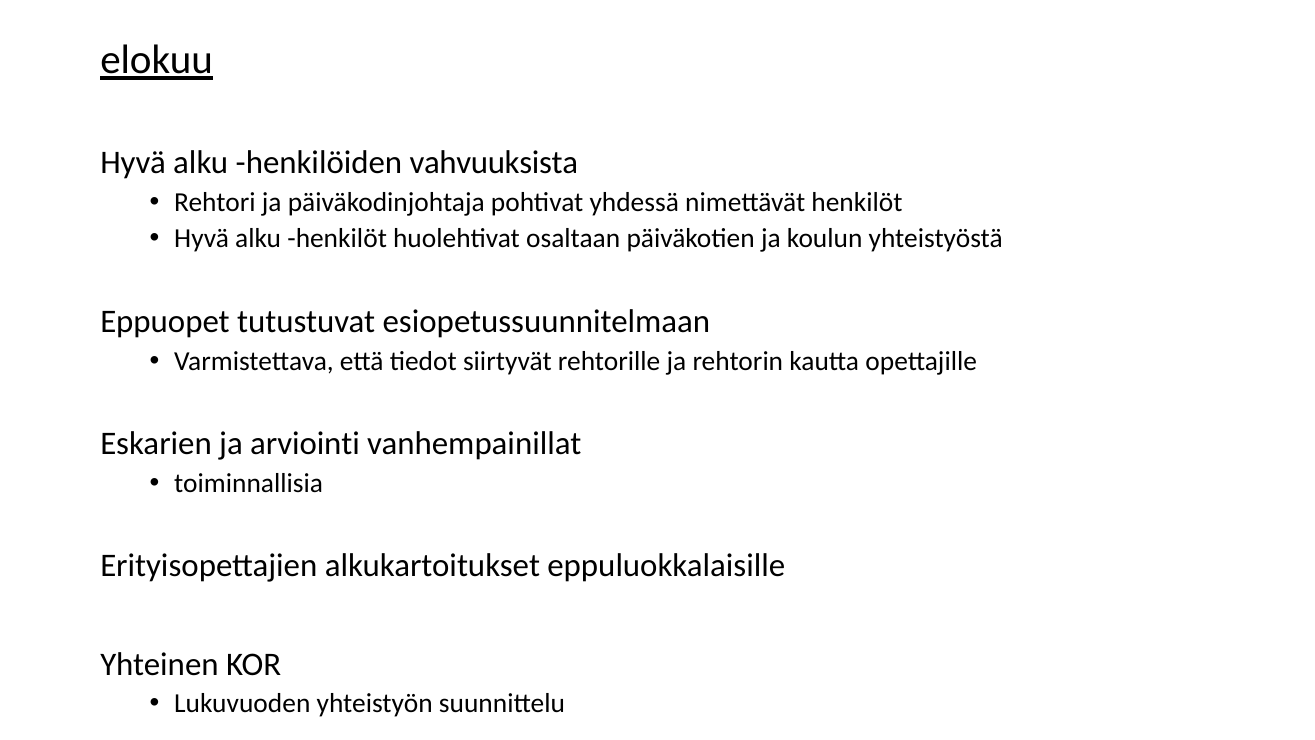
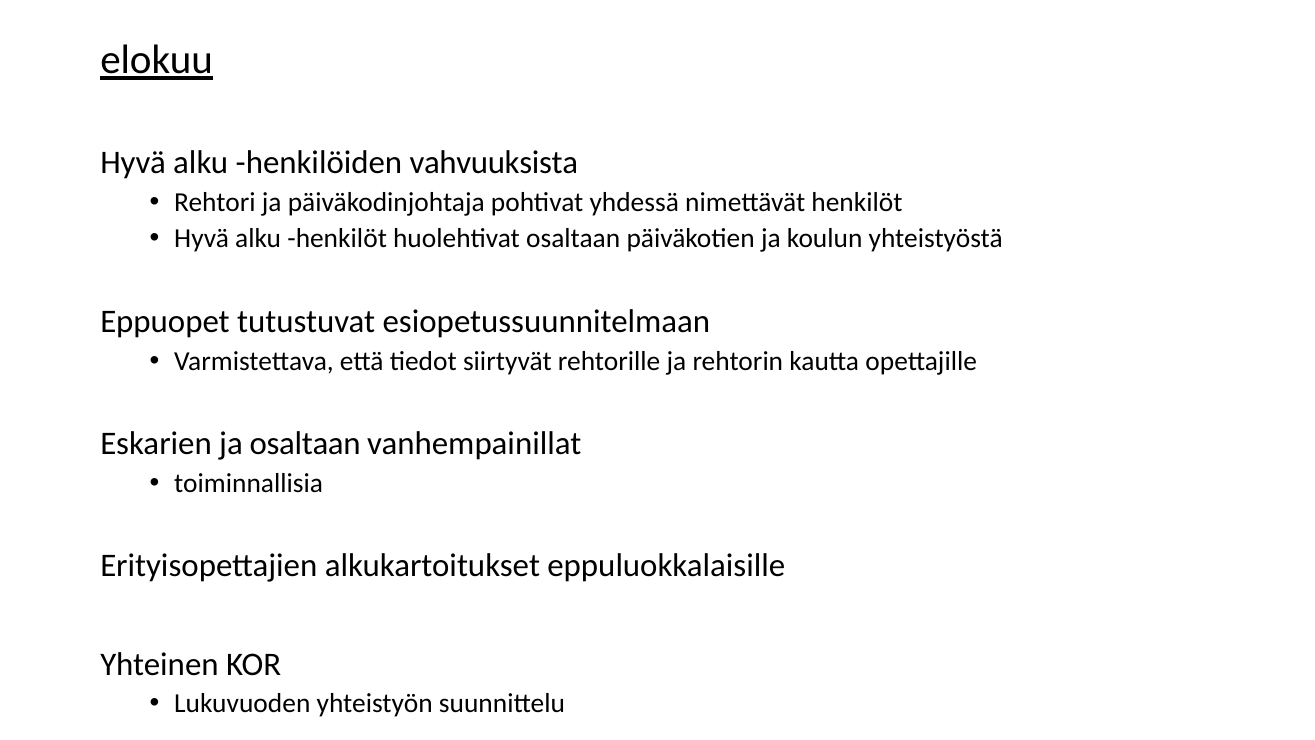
ja arviointi: arviointi -> osaltaan
